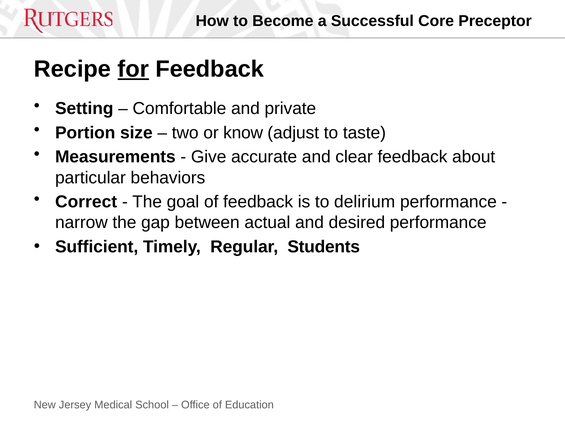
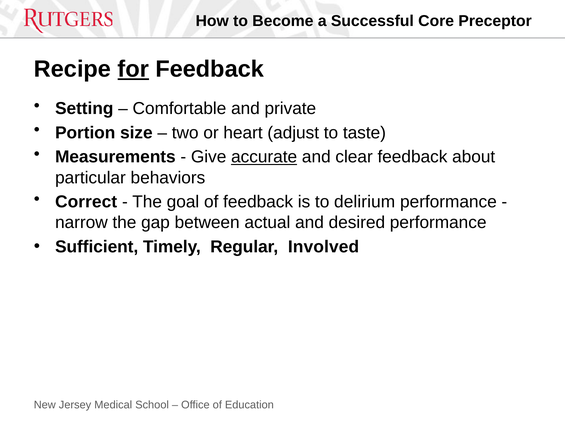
know: know -> heart
accurate underline: none -> present
Students: Students -> Involved
